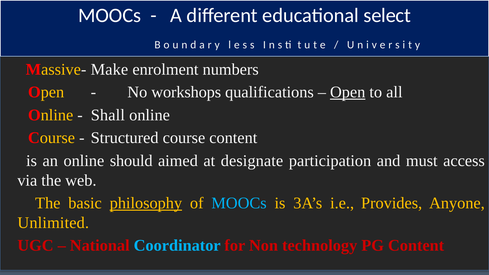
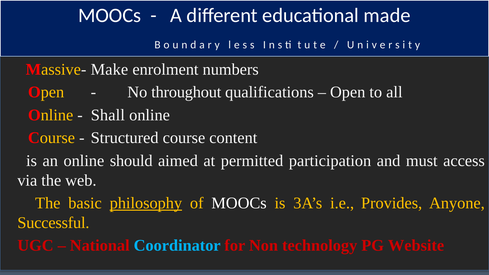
select: select -> made
workshops: workshops -> throughout
Open at (348, 92) underline: present -> none
designate: designate -> permitted
MOOCs at (239, 203) colour: light blue -> white
Unlimited: Unlimited -> Successful
PG Content: Content -> Website
